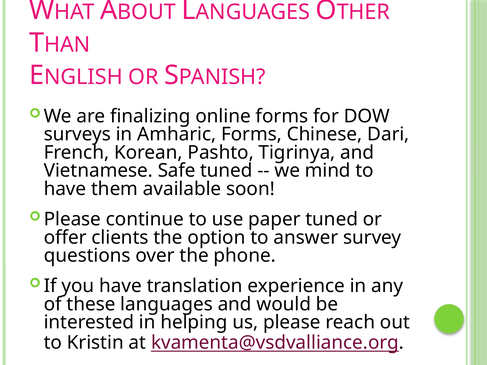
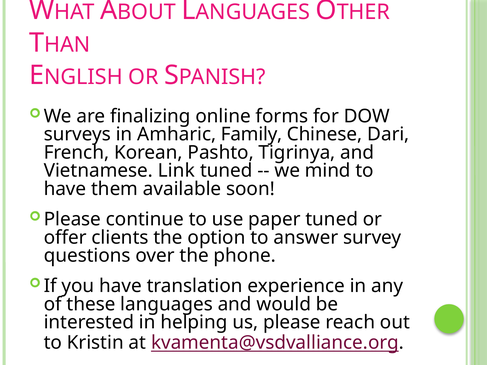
Amharic Forms: Forms -> Family
Safe: Safe -> Link
